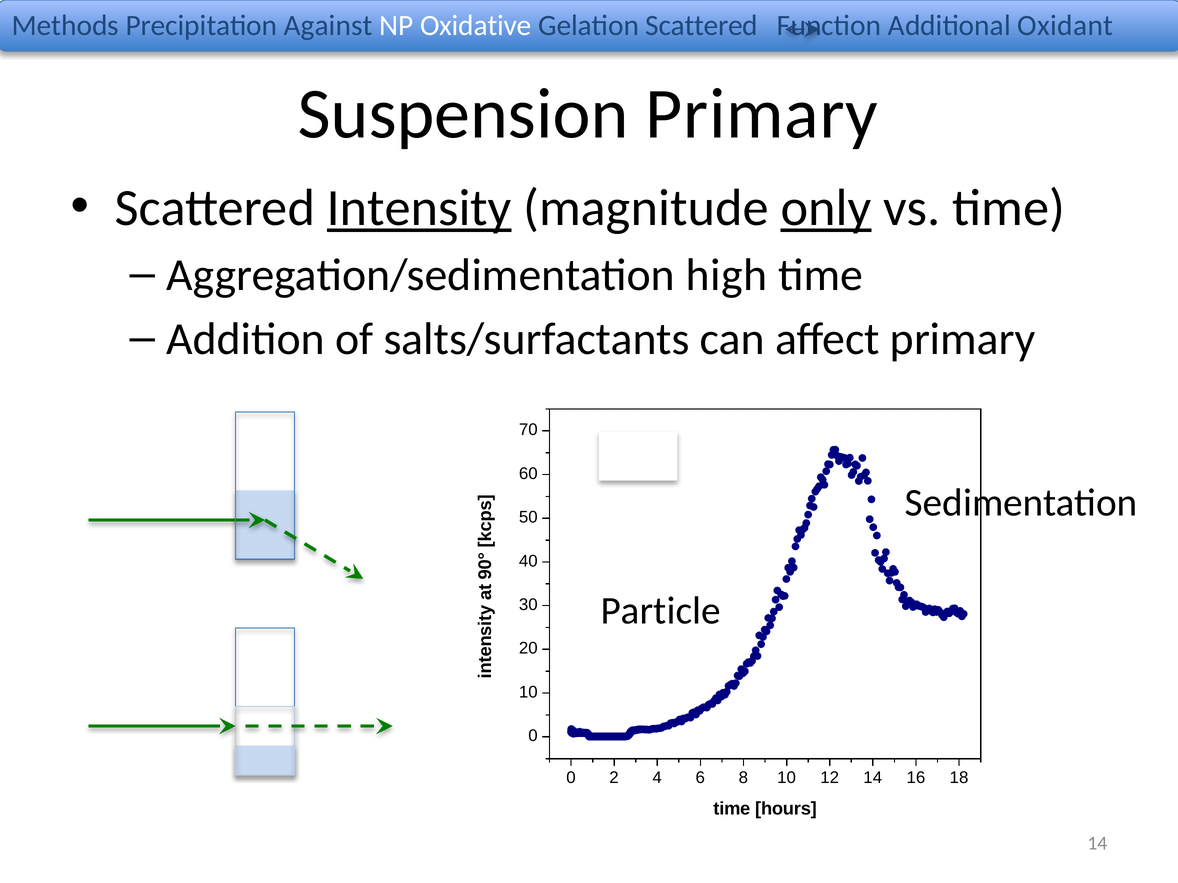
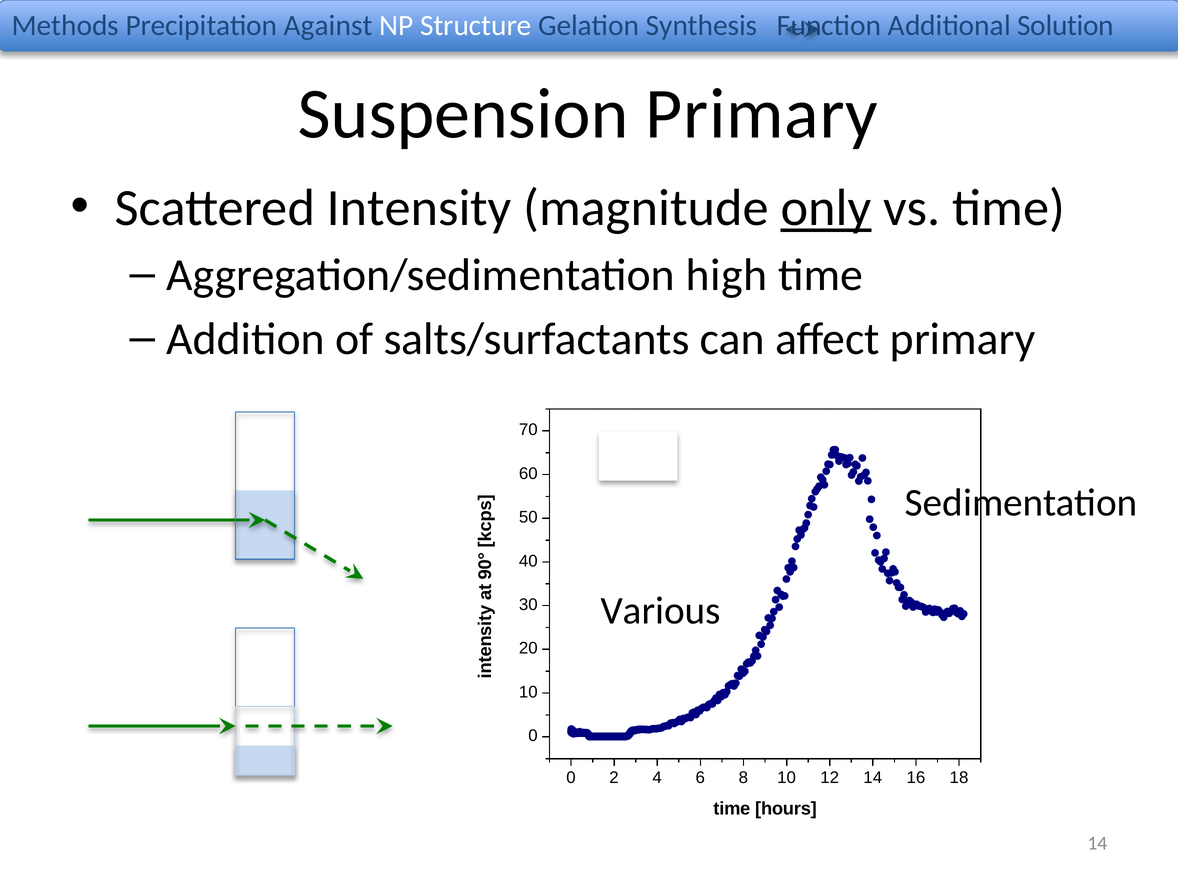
Oxidative: Oxidative -> Structure
Gelation Scattered: Scattered -> Synthesis
Oxidant: Oxidant -> Solution
Intensity underline: present -> none
Particle: Particle -> Various
